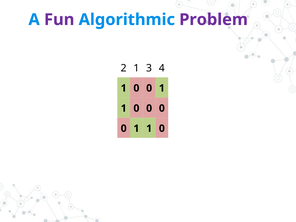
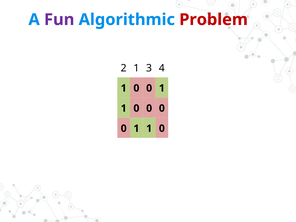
Problem colour: purple -> red
